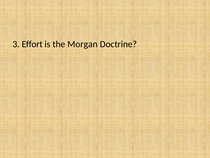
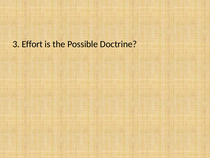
Morgan: Morgan -> Possible
